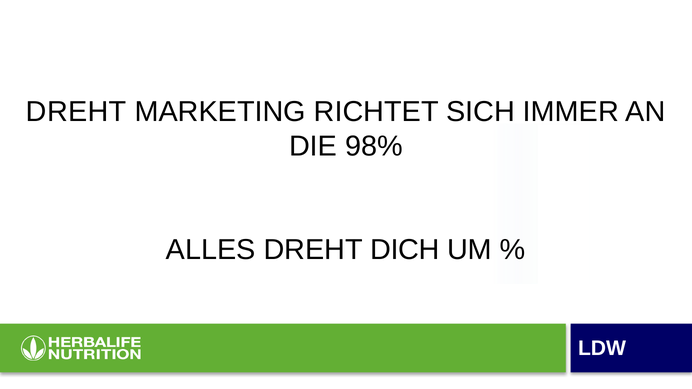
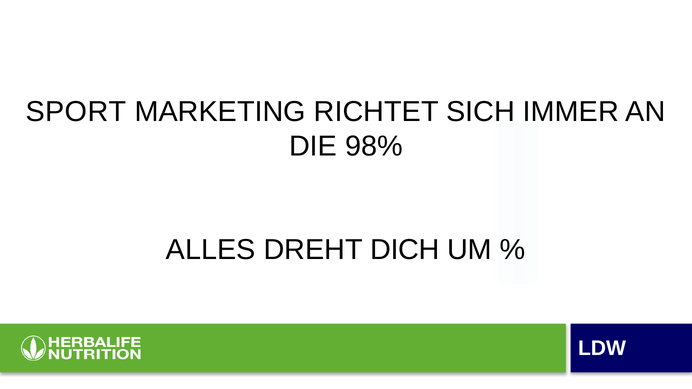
DREHT at (76, 112): DREHT -> SPORT
